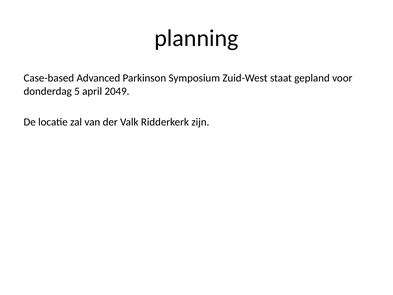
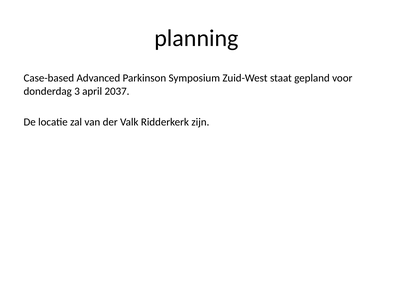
5: 5 -> 3
2049: 2049 -> 2037
